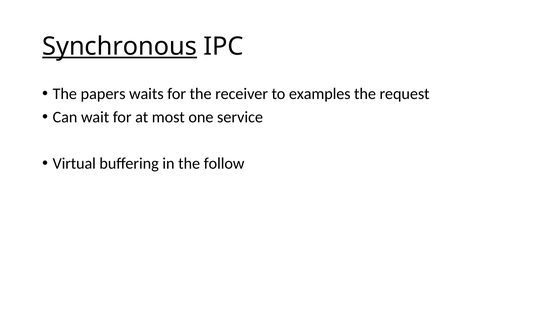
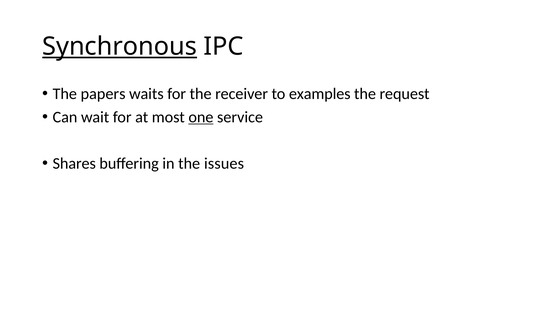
one underline: none -> present
Virtual: Virtual -> Shares
follow: follow -> issues
